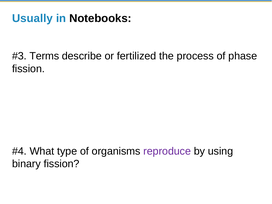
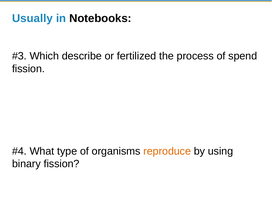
Terms: Terms -> Which
phase: phase -> spend
reproduce colour: purple -> orange
